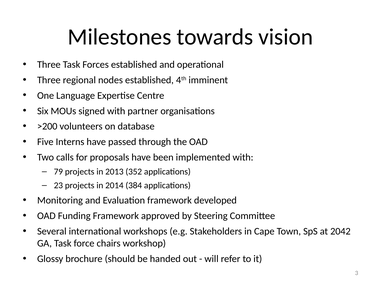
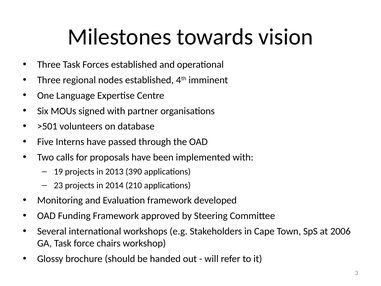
>200: >200 -> >501
79: 79 -> 19
352: 352 -> 390
384: 384 -> 210
2042: 2042 -> 2006
